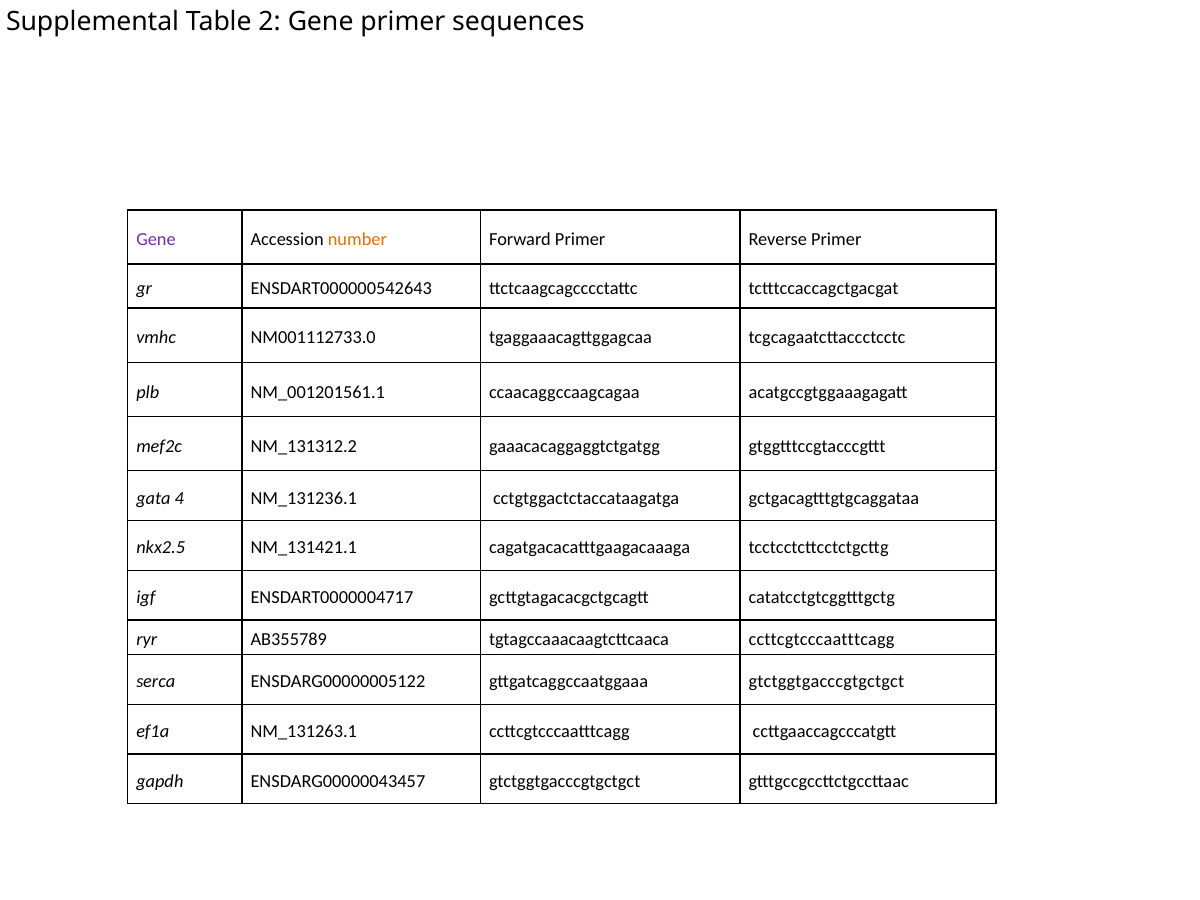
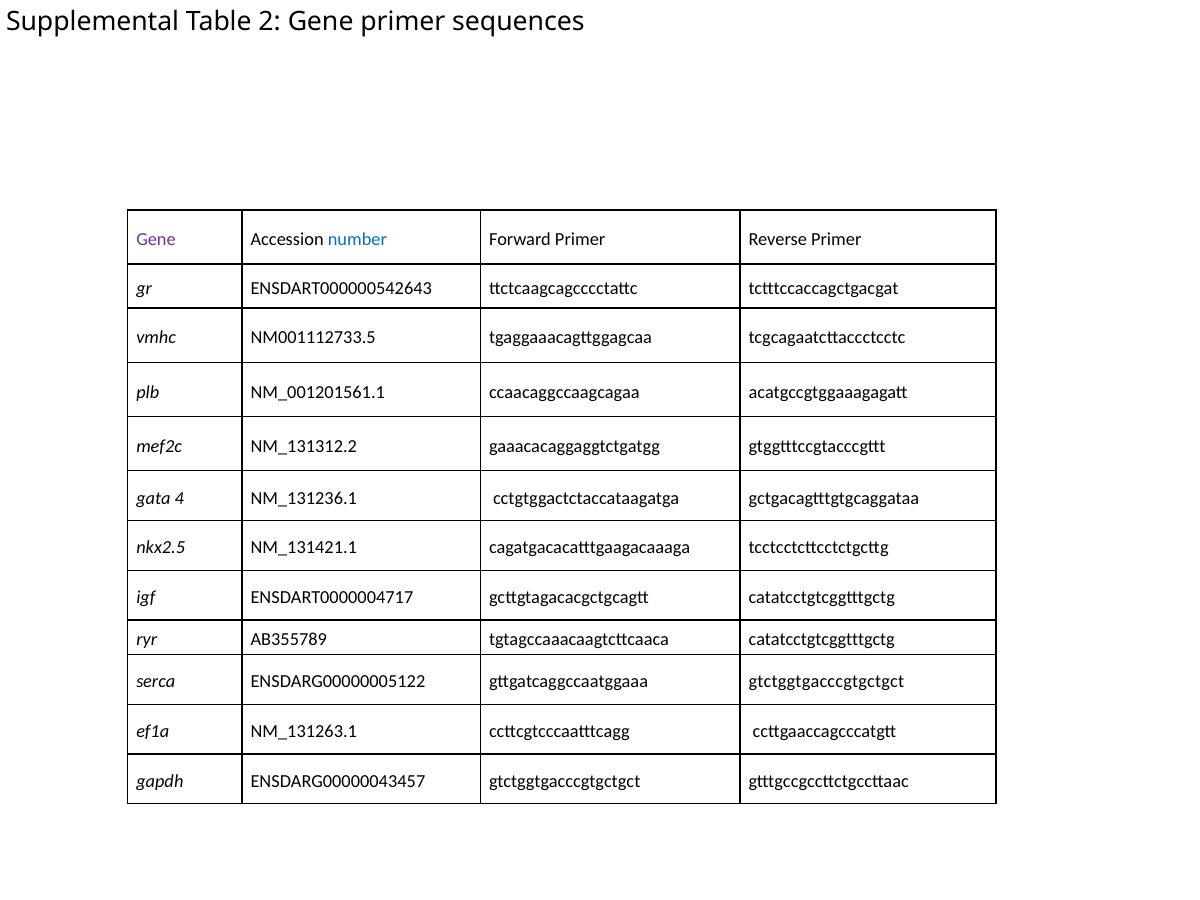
number colour: orange -> blue
NM001112733.0: NM001112733.0 -> NM001112733.5
tgtagccaaacaagtcttcaaca ccttcgtcccaatttcagg: ccttcgtcccaatttcagg -> catatcctgtcggtttgctg
